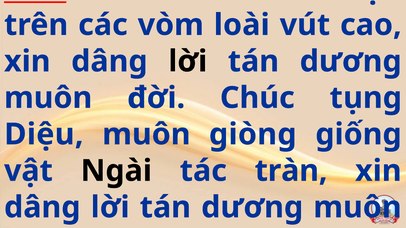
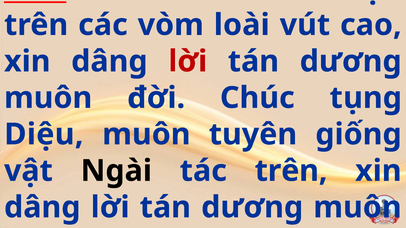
lời at (188, 61) colour: black -> red
giòng: giòng -> tuyên
tác tràn: tràn -> trên
